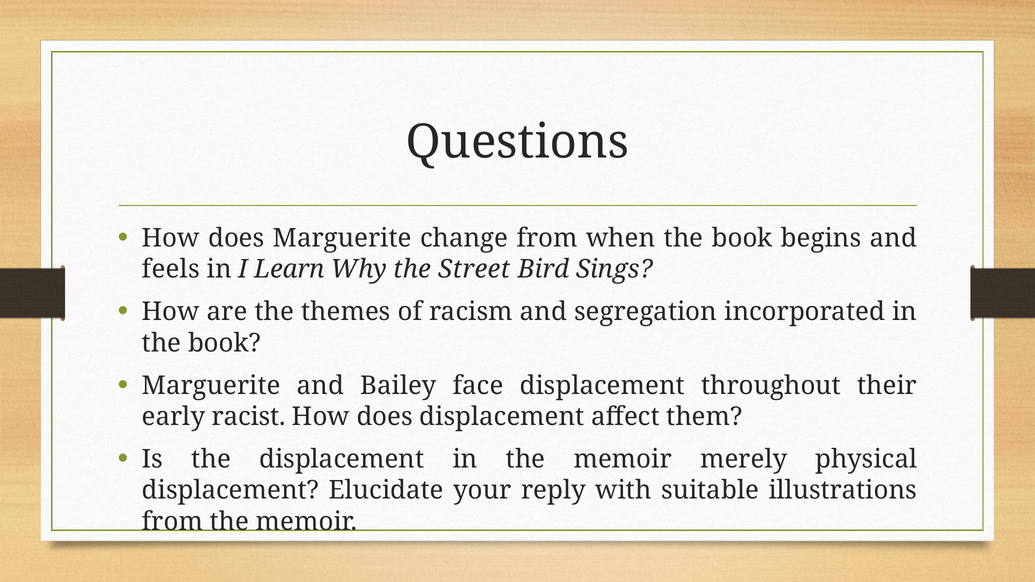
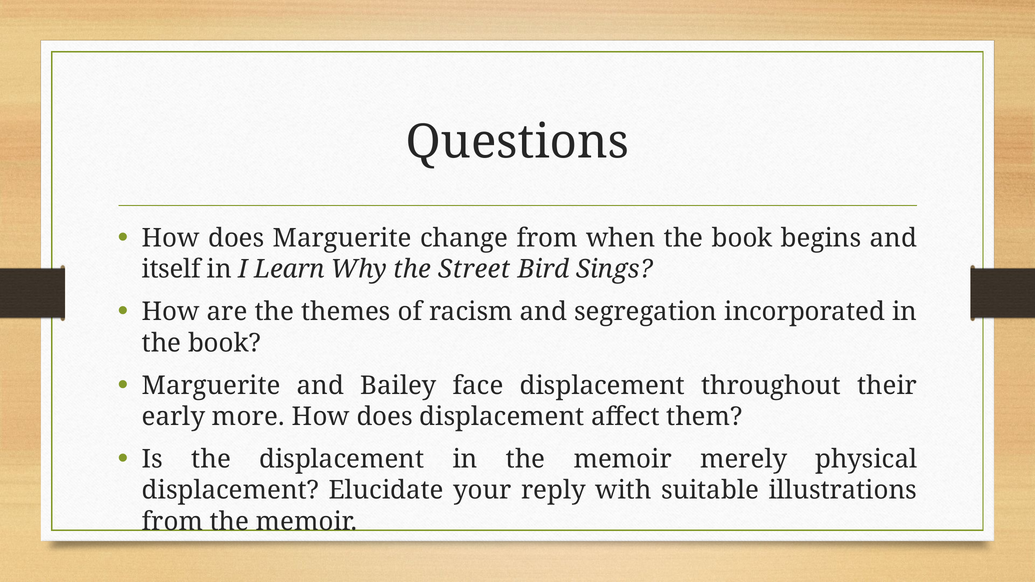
feels: feels -> itself
racist: racist -> more
